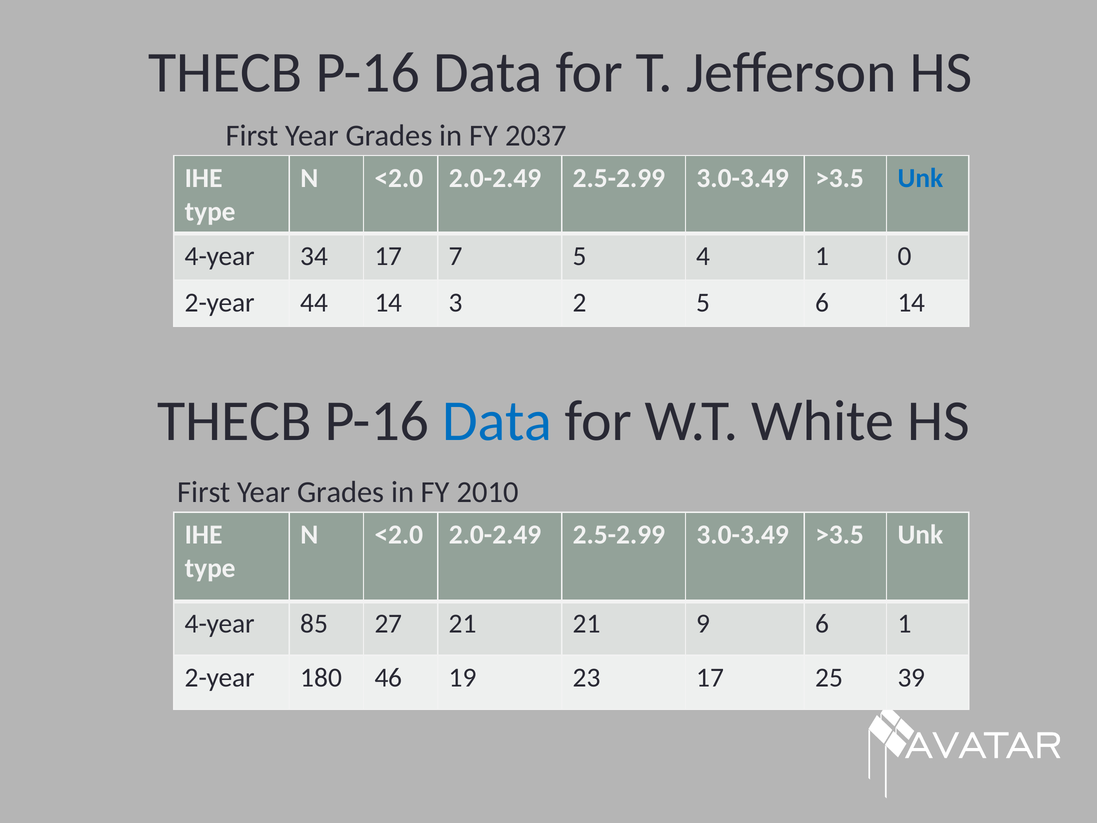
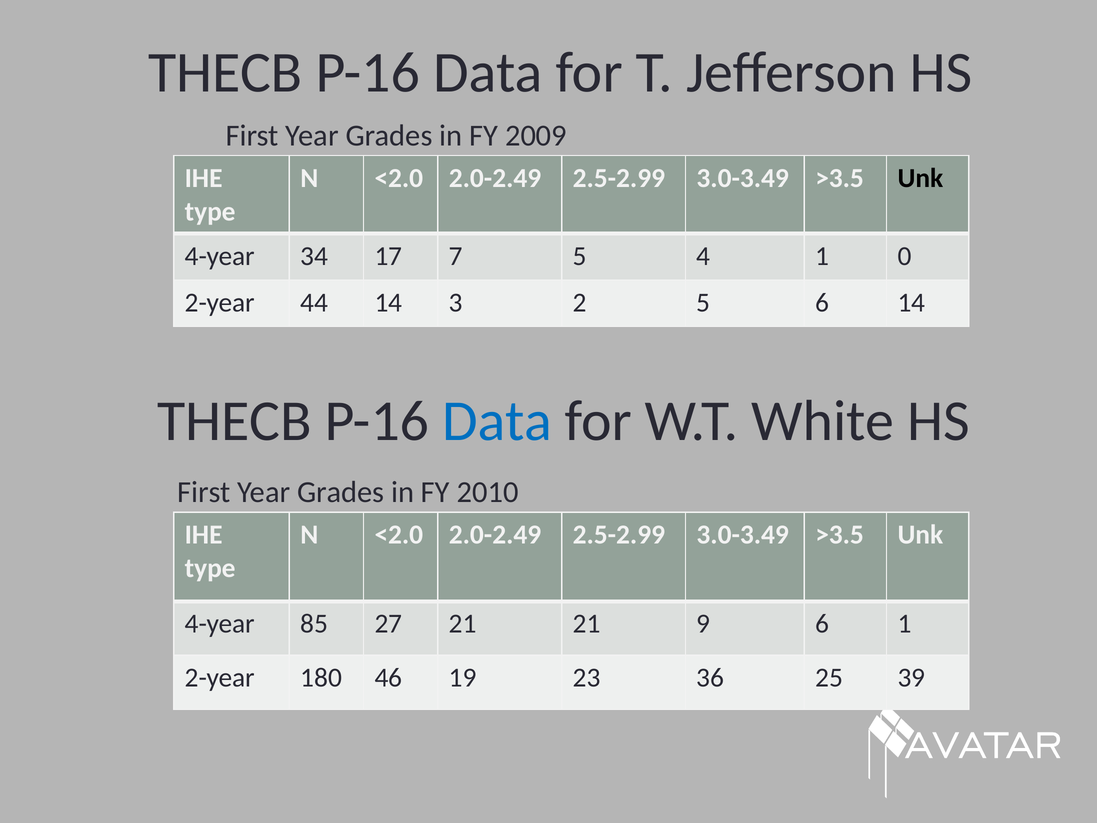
2037: 2037 -> 2009
Unk at (920, 178) colour: blue -> black
23 17: 17 -> 36
